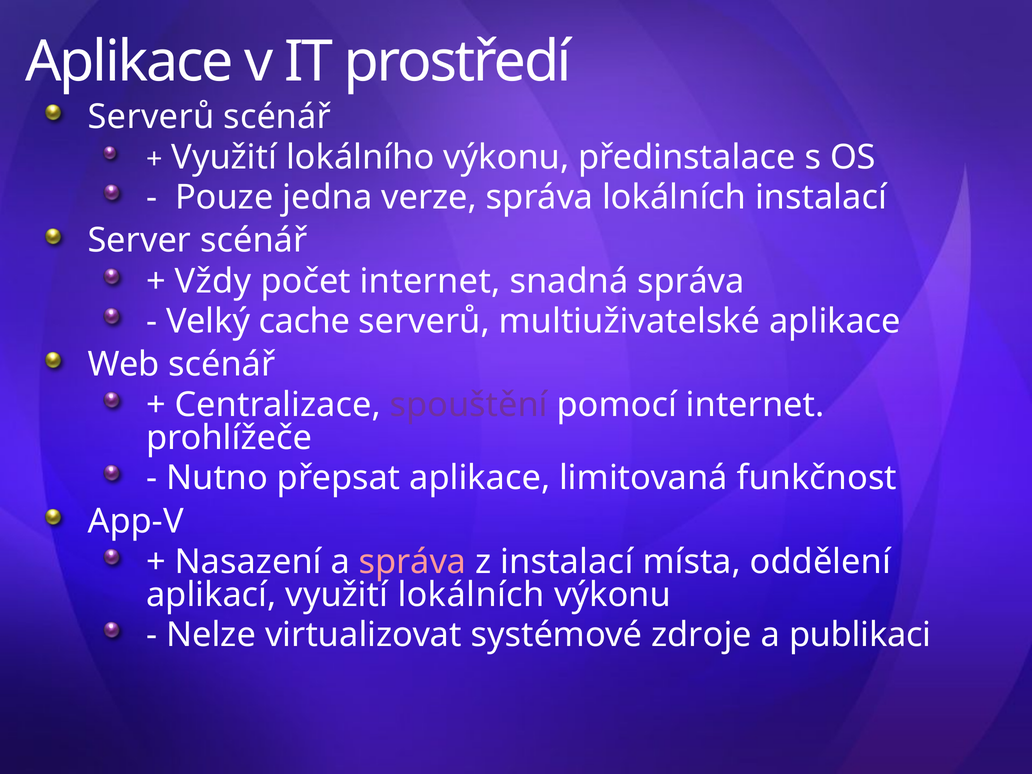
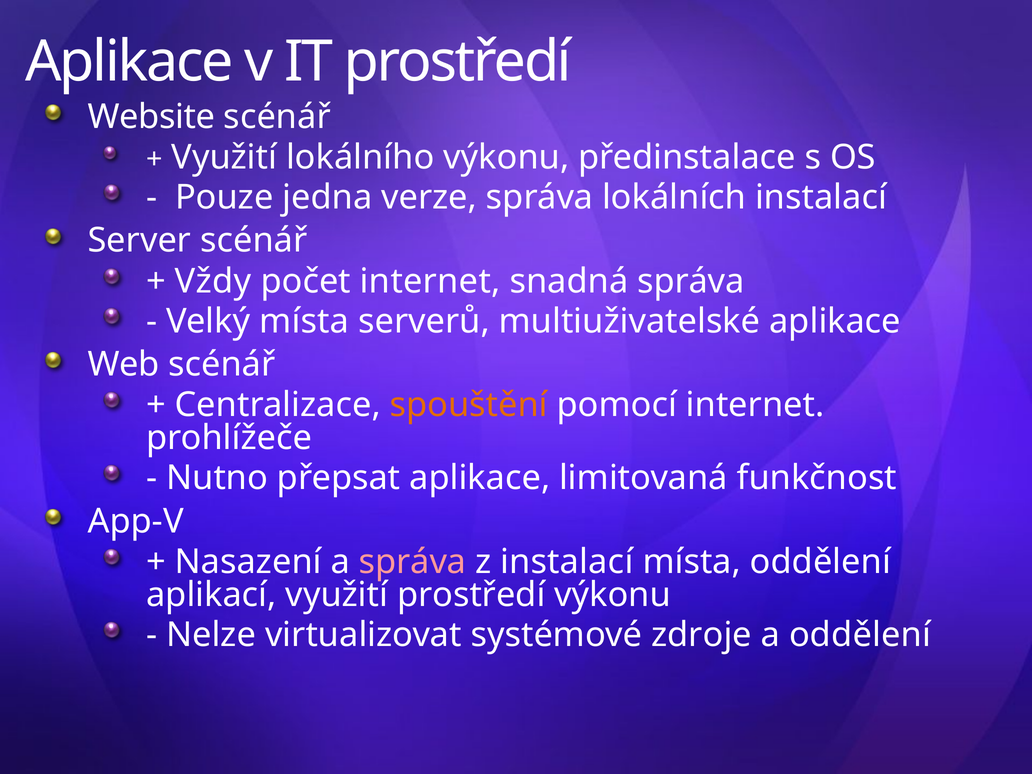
Serverů at (151, 117): Serverů -> Website
Velký cache: cache -> místa
spouštění colour: purple -> orange
využití lokálních: lokálních -> prostředí
a publikaci: publikaci -> oddělení
